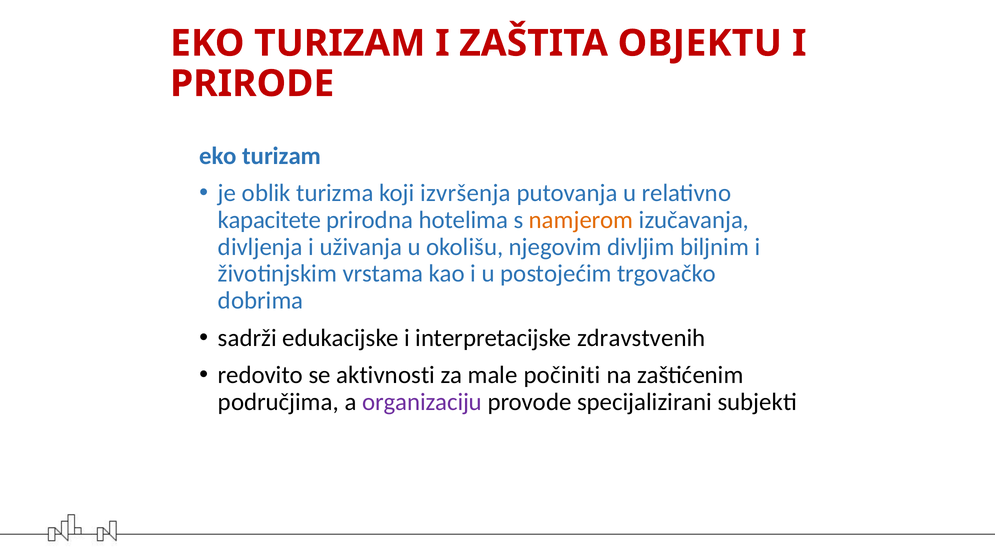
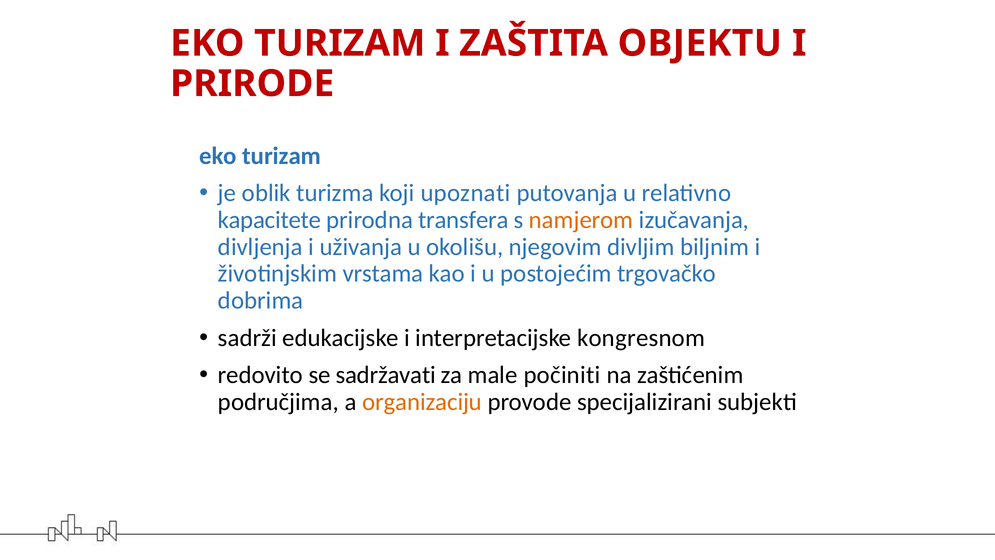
izvršenja: izvršenja -> upoznati
hotelima: hotelima -> transfera
zdravstvenih: zdravstvenih -> kongresnom
aktivnosti: aktivnosti -> sadržavati
organizaciju colour: purple -> orange
